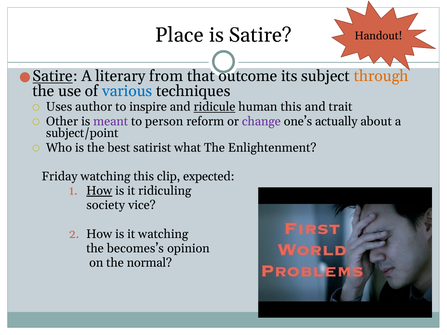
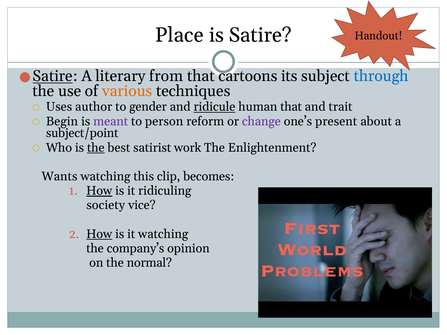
outcome: outcome -> cartoons
through colour: orange -> blue
various colour: blue -> orange
inspire: inspire -> gender
human this: this -> that
Other: Other -> Begin
actually: actually -> present
the at (96, 148) underline: none -> present
what: what -> work
Friday: Friday -> Wants
expected: expected -> becomes
How at (99, 234) underline: none -> present
becomes’s: becomes’s -> company’s
